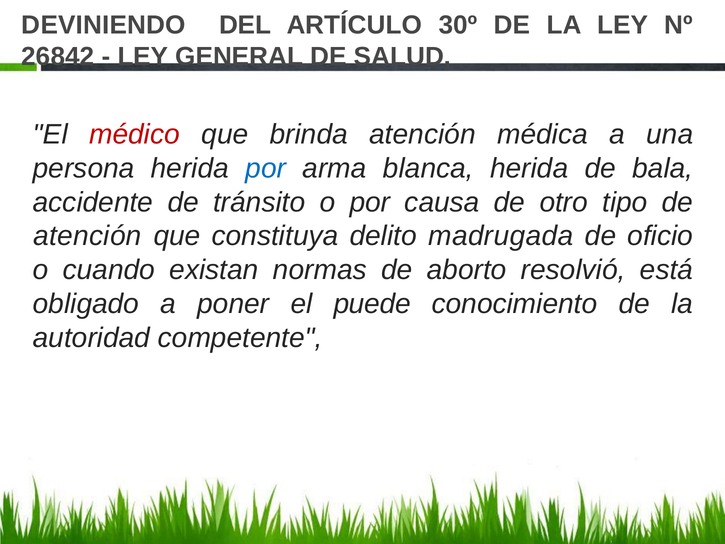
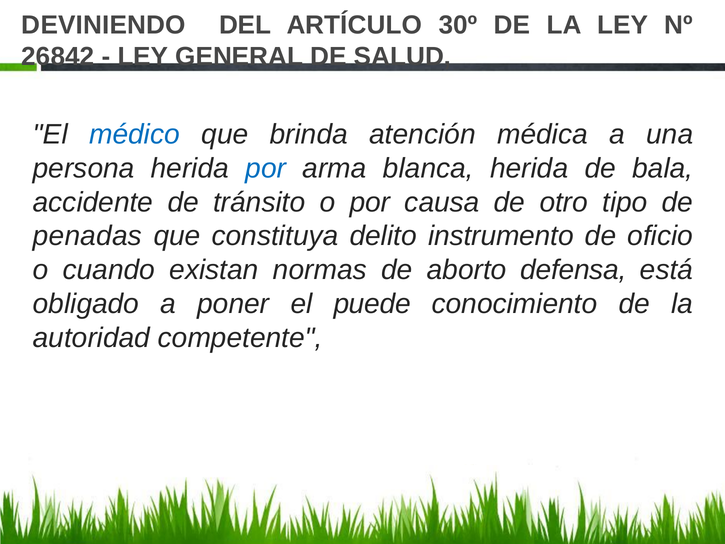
médico colour: red -> blue
atención at (87, 236): atención -> penadas
madrugada: madrugada -> instrumento
resolvió: resolvió -> defensa
